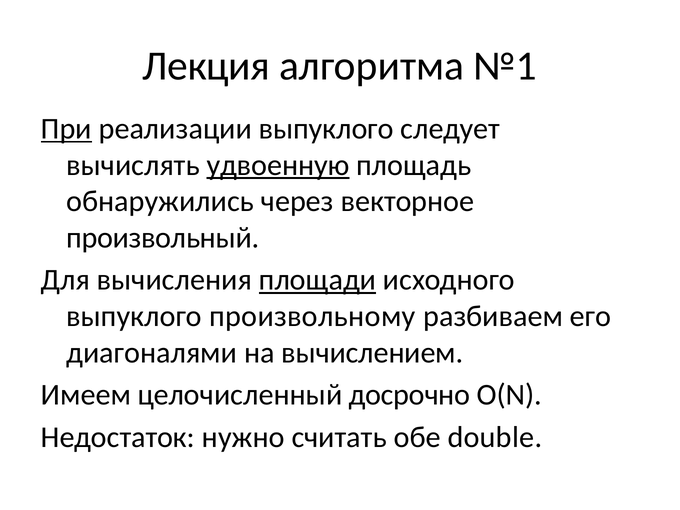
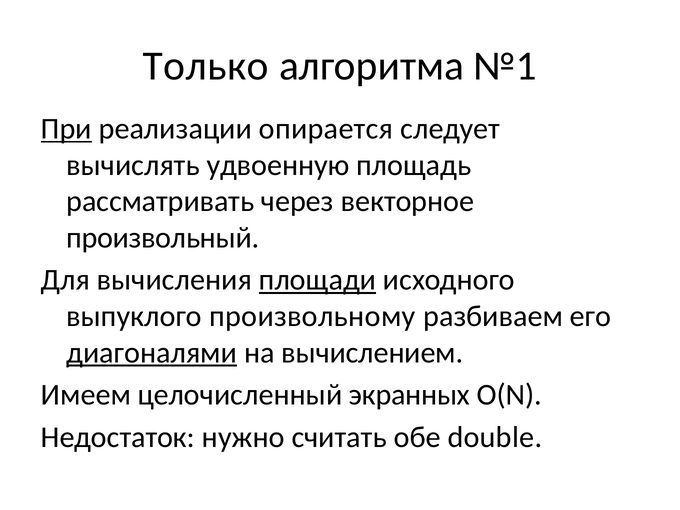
Лекция: Лекция -> Только
реализации выпуклого: выпуклого -> опирается
удвоенную underline: present -> none
обнаружились: обнаружились -> рассматривать
диагоналями underline: none -> present
досрочно: досрочно -> экранных
